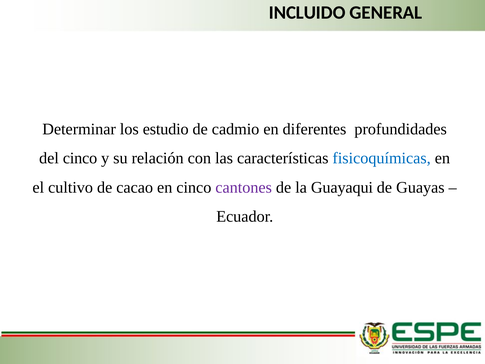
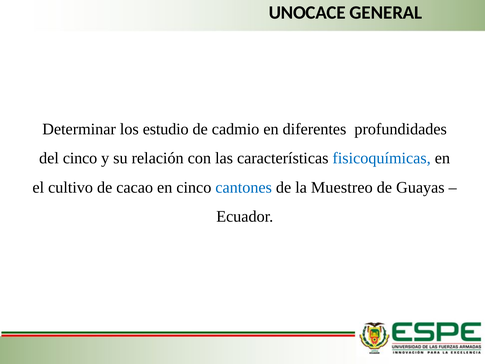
INCLUIDO: INCLUIDO -> UNOCACE
cantones colour: purple -> blue
Guayaqui: Guayaqui -> Muestreo
